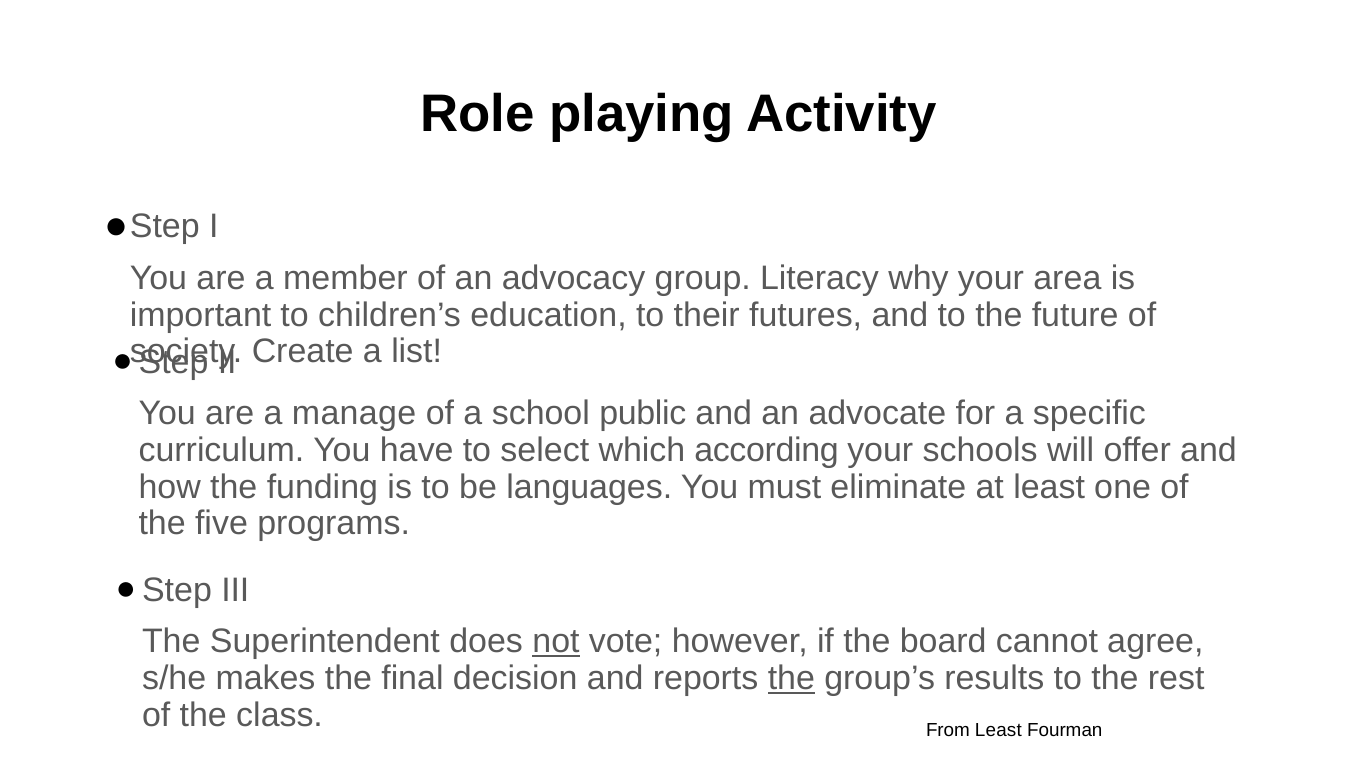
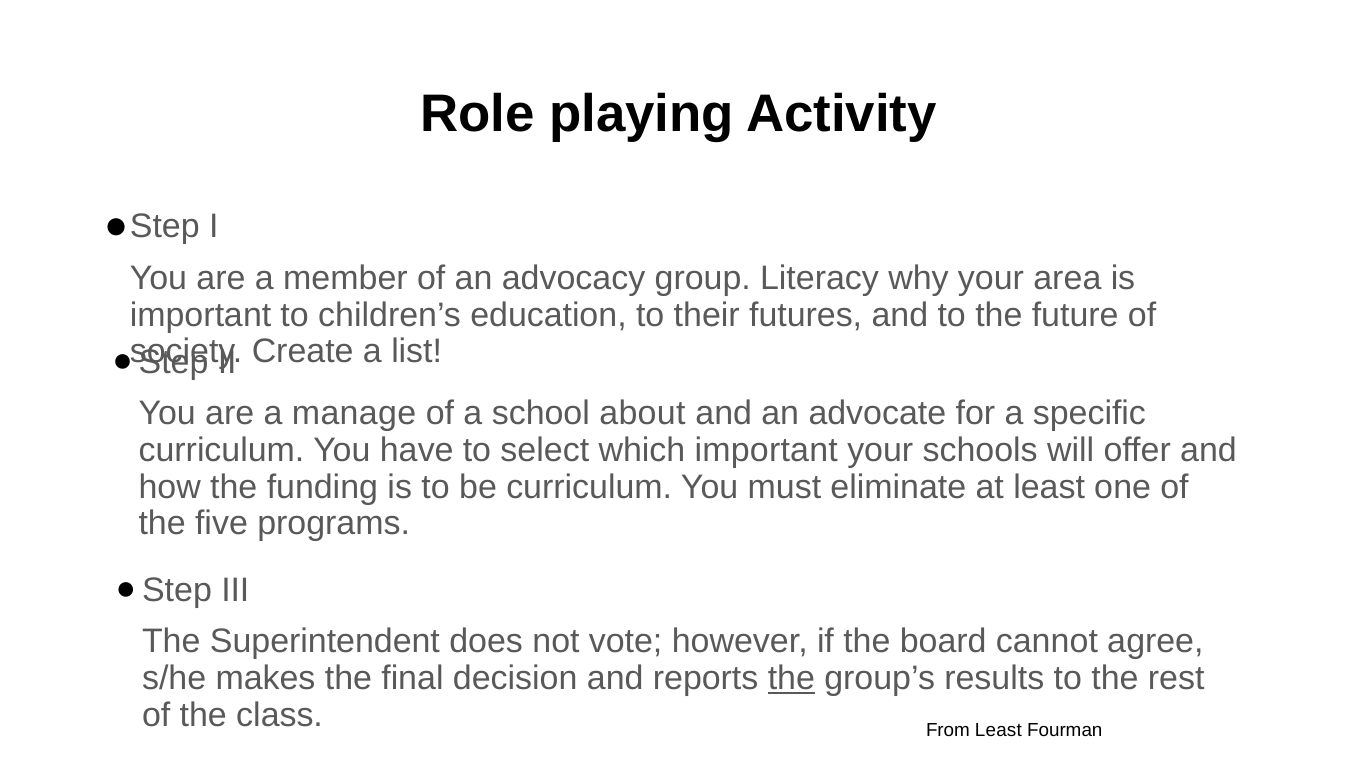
public: public -> about
which according: according -> important
be languages: languages -> curriculum
not underline: present -> none
